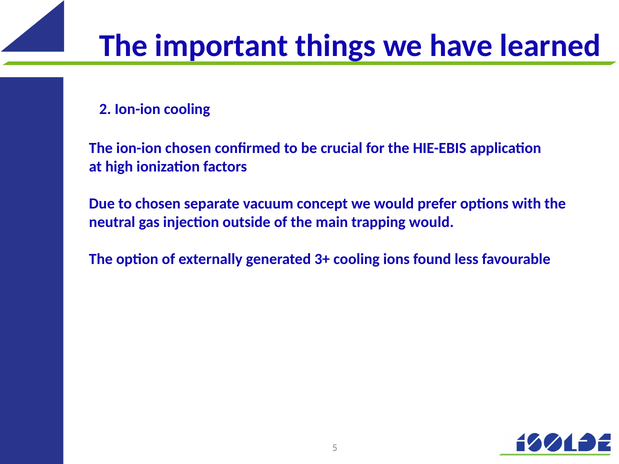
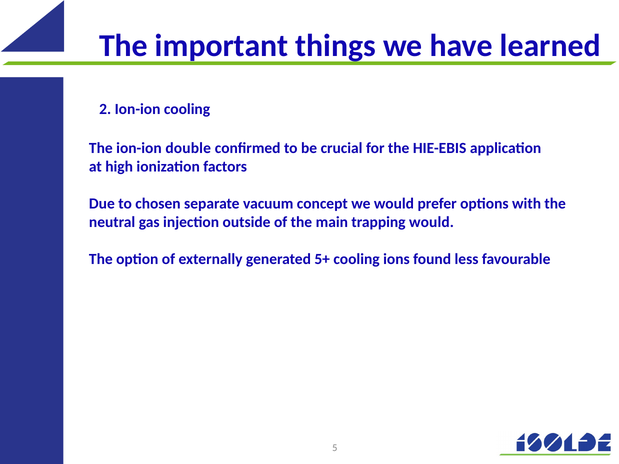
ion-ion chosen: chosen -> double
3+: 3+ -> 5+
